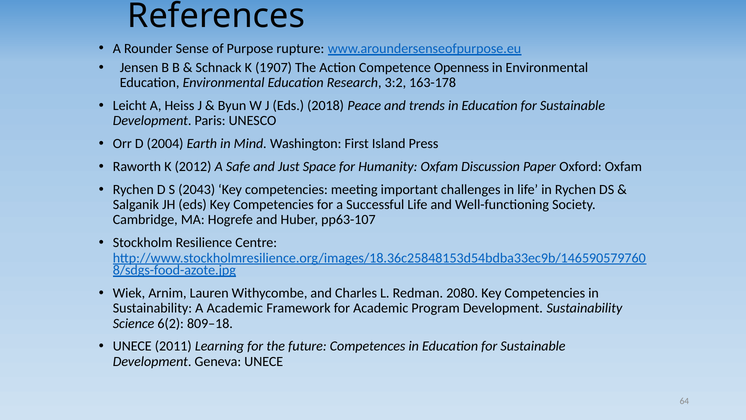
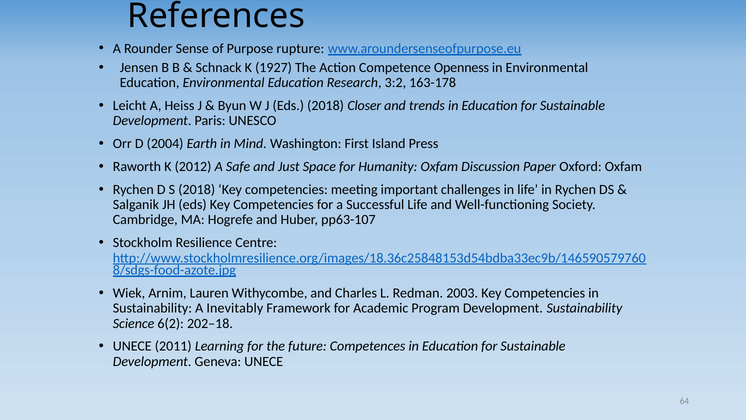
1907: 1907 -> 1927
Peace: Peace -> Closer
S 2043: 2043 -> 2018
2080: 2080 -> 2003
A Academic: Academic -> Inevitably
809–18: 809–18 -> 202–18
